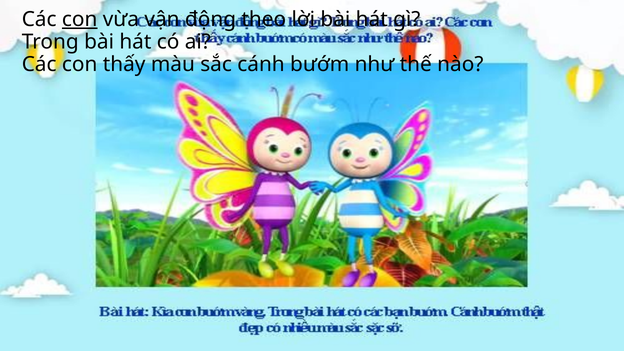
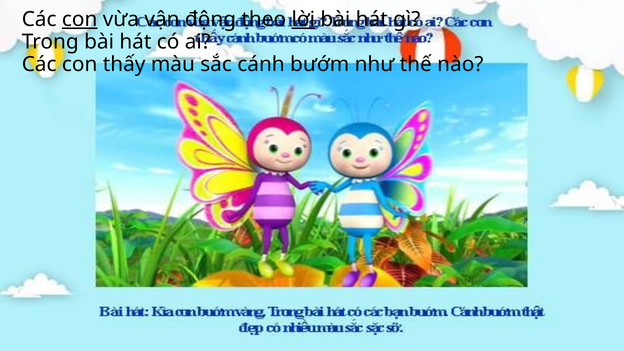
lời underline: none -> present
